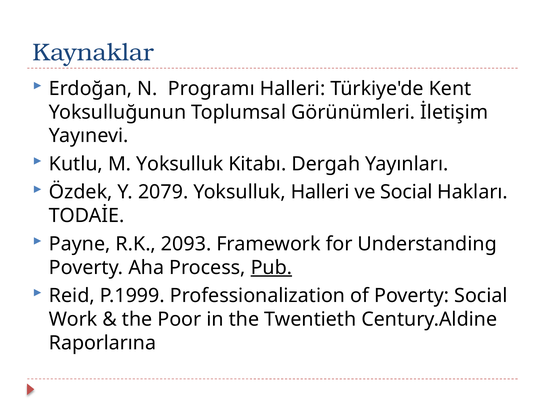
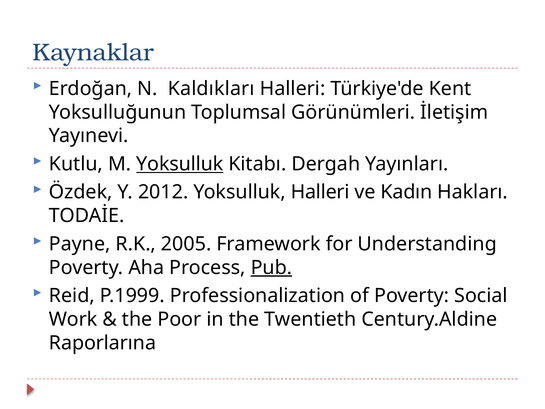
Programı: Programı -> Kaldıkları
Yoksulluk at (180, 164) underline: none -> present
2079: 2079 -> 2012
ve Social: Social -> Kadın
2093: 2093 -> 2005
